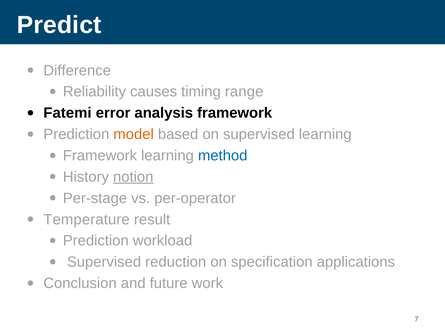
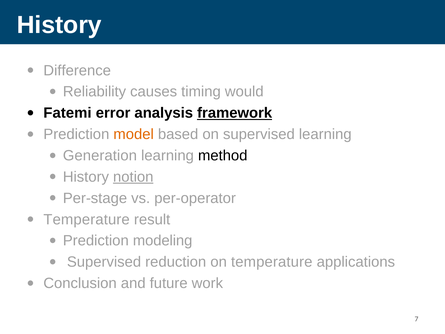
Predict at (59, 25): Predict -> History
range: range -> would
framework at (235, 113) underline: none -> present
Framework at (100, 155): Framework -> Generation
method colour: blue -> black
workload: workload -> modeling
on specification: specification -> temperature
